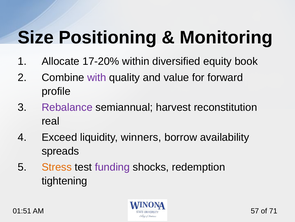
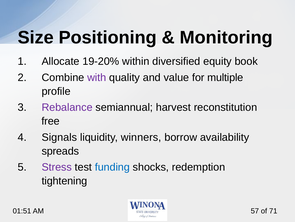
17-20%: 17-20% -> 19-20%
forward: forward -> multiple
real: real -> free
Exceed: Exceed -> Signals
Stress colour: orange -> purple
funding colour: purple -> blue
